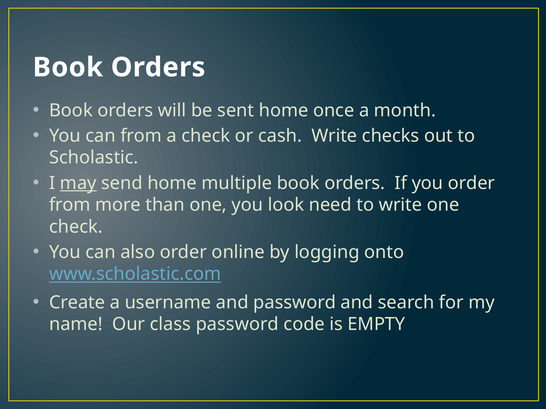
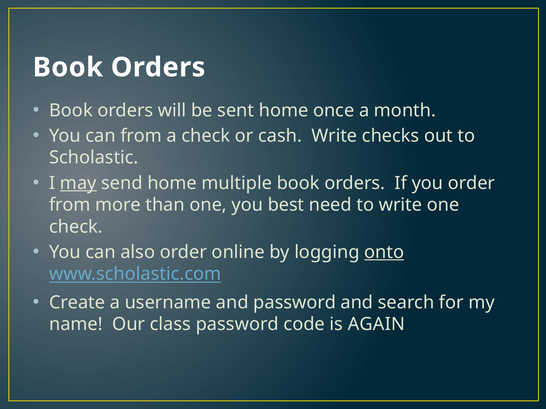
look: look -> best
onto underline: none -> present
EMPTY: EMPTY -> AGAIN
